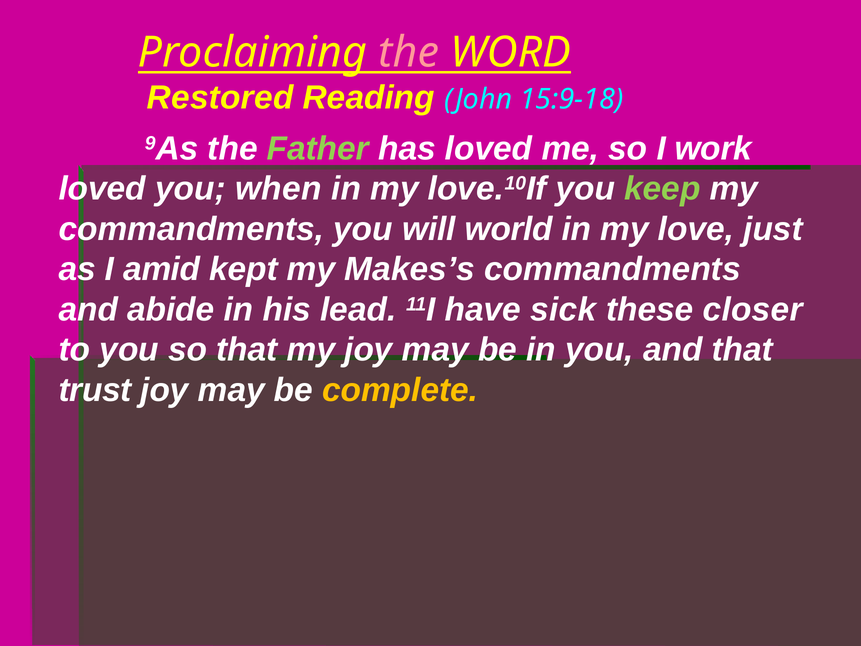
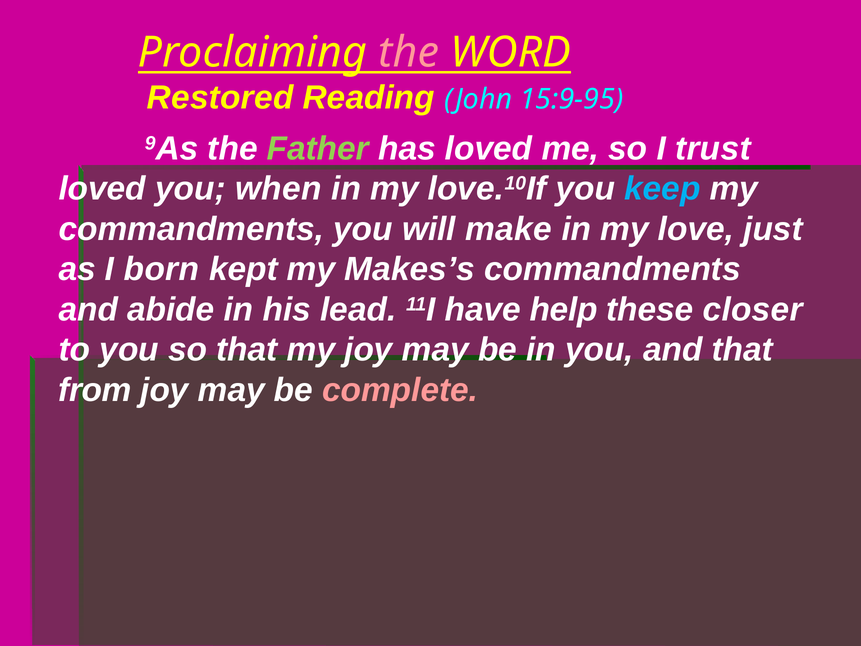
15:9-18: 15:9-18 -> 15:9-95
work: work -> trust
keep colour: light green -> light blue
world: world -> make
amid: amid -> born
sick: sick -> help
trust: trust -> from
complete colour: yellow -> pink
